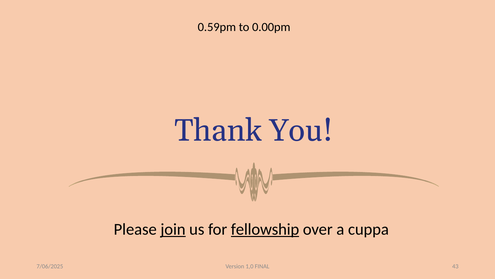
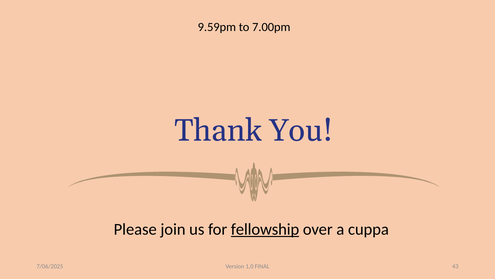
0.59pm: 0.59pm -> 9.59pm
0.00pm: 0.00pm -> 7.00pm
join underline: present -> none
